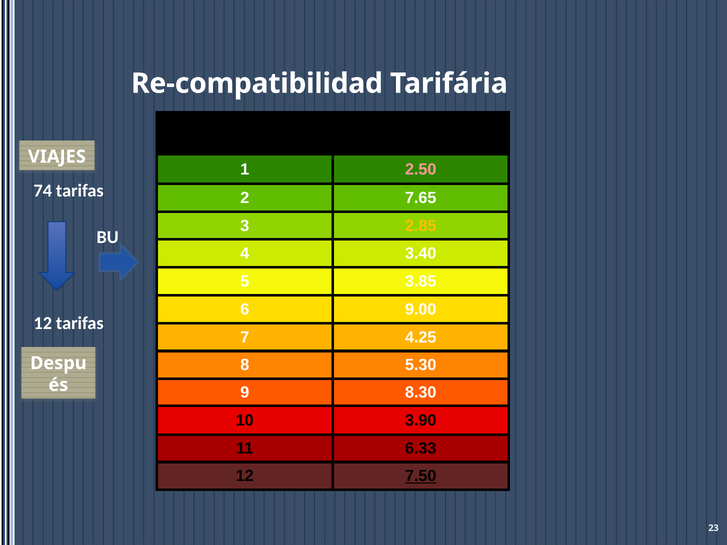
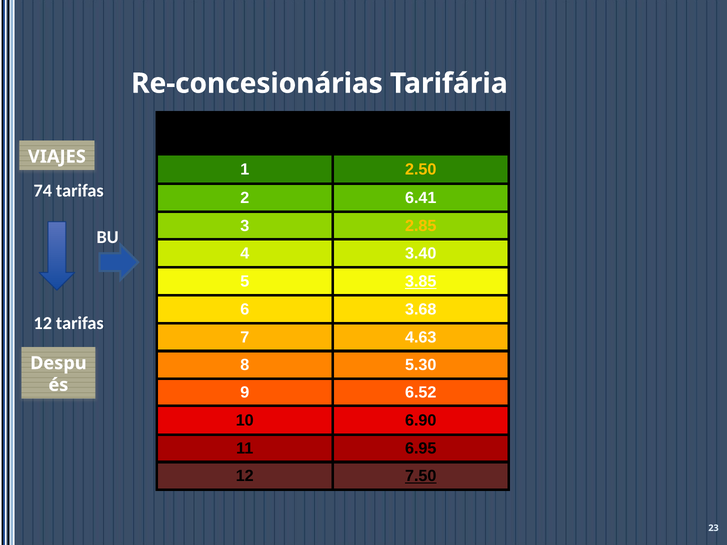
Re-compatibilidad: Re-compatibilidad -> Re-concesionárias
2.50 colour: pink -> yellow
7.65: 7.65 -> 6.41
3.85 underline: none -> present
9.00: 9.00 -> 3.68
4.25: 4.25 -> 4.63
8.30: 8.30 -> 6.52
3.90: 3.90 -> 6.90
6.33: 6.33 -> 6.95
